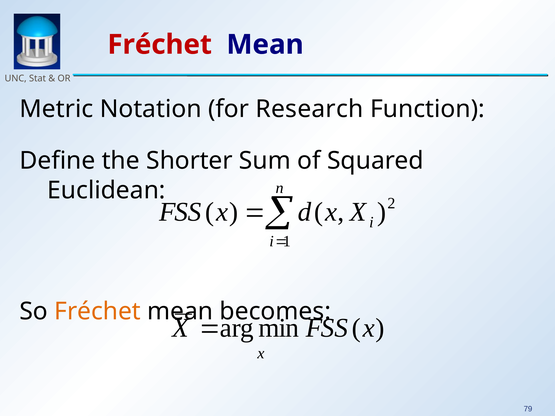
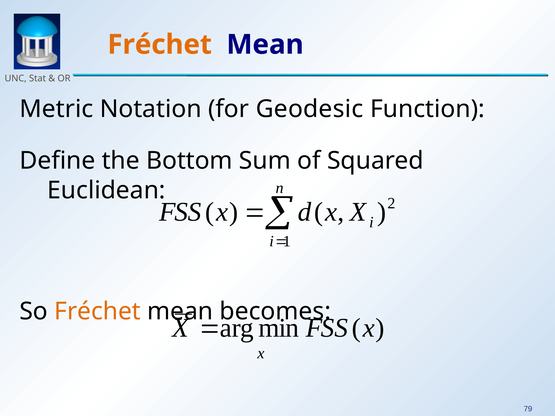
Fréchet at (160, 45) colour: red -> orange
Research: Research -> Geodesic
Shorter: Shorter -> Bottom
